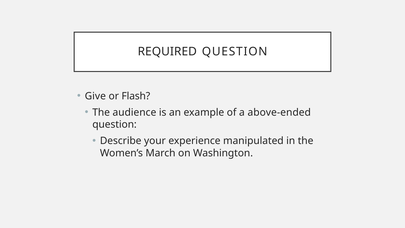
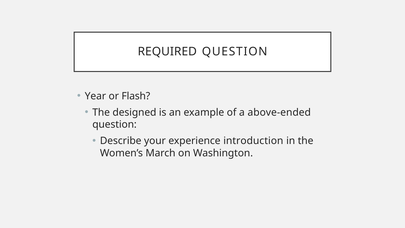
Give: Give -> Year
audience: audience -> designed
manipulated: manipulated -> introduction
